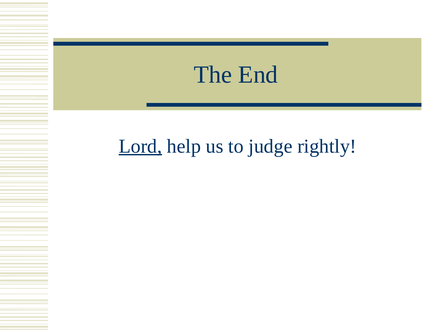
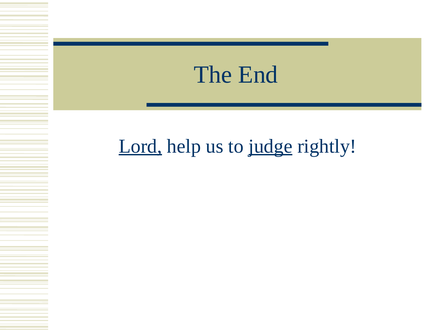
judge underline: none -> present
